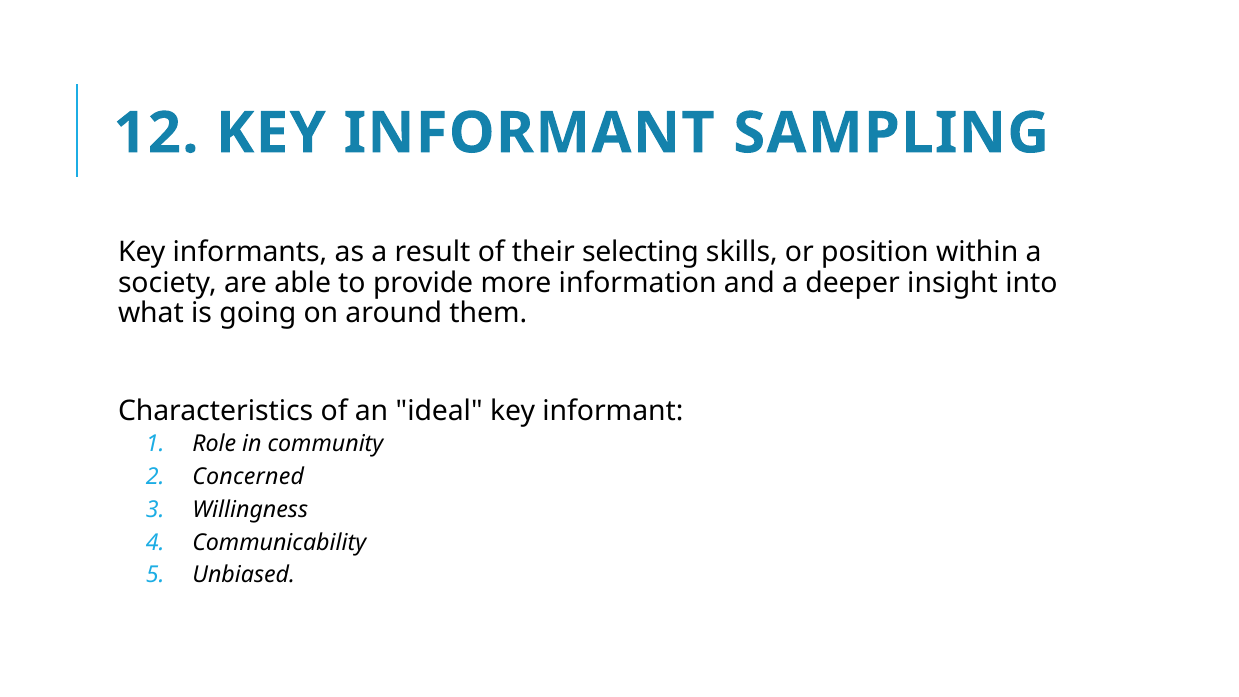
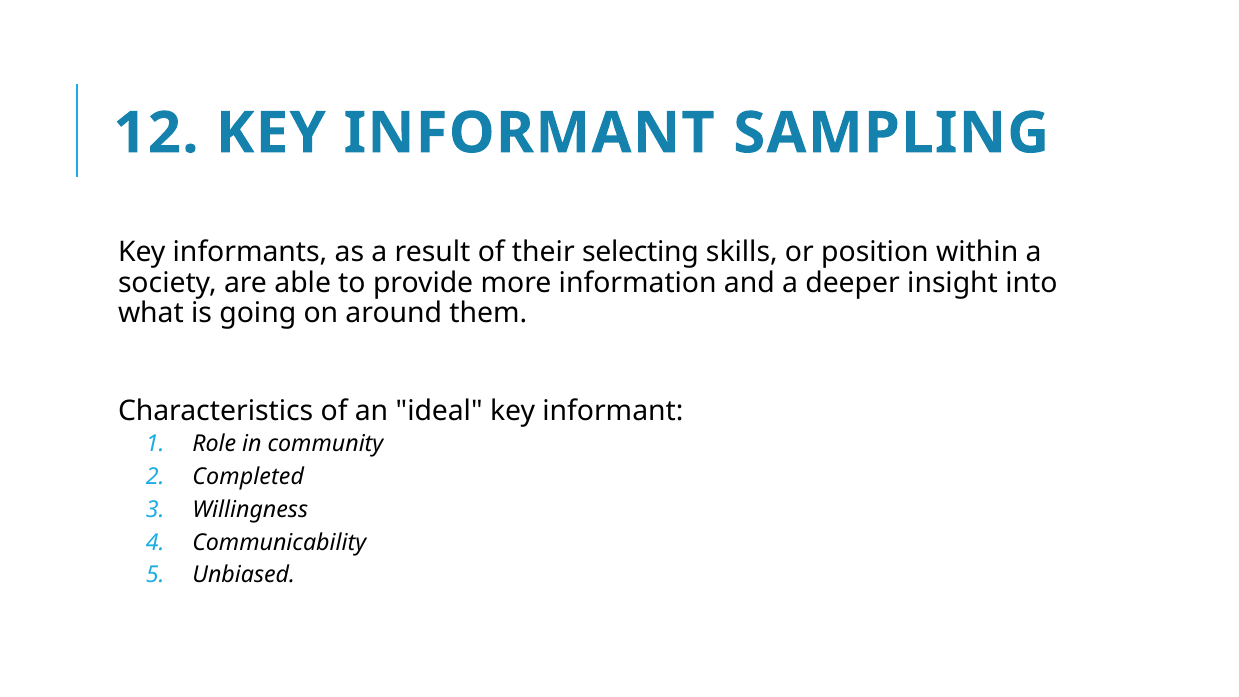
Concerned: Concerned -> Completed
